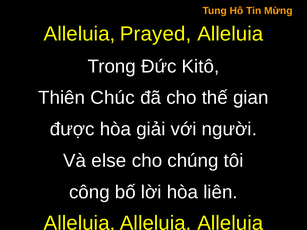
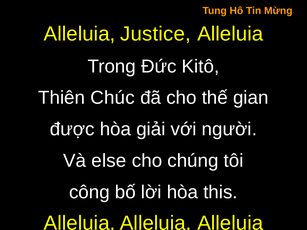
Prayed: Prayed -> Justice
liên: liên -> this
